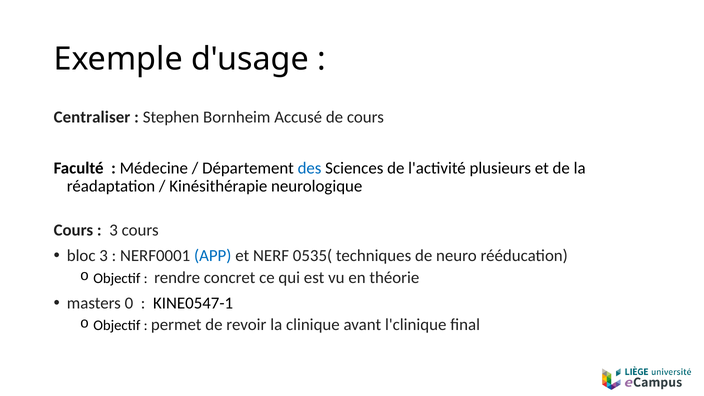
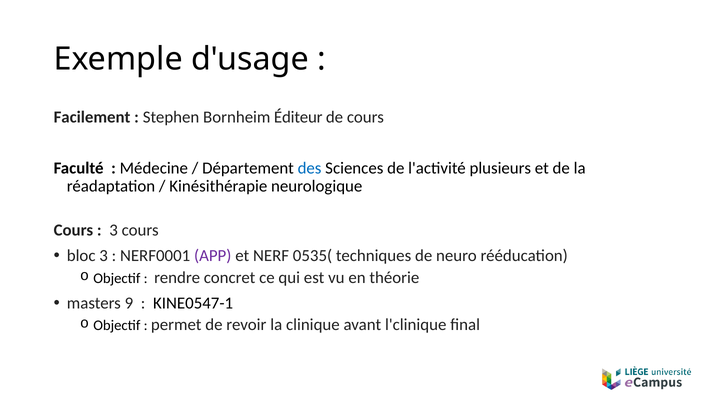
Centraliser: Centraliser -> Facilement
Accusé: Accusé -> Éditeur
APP colour: blue -> purple
0: 0 -> 9
